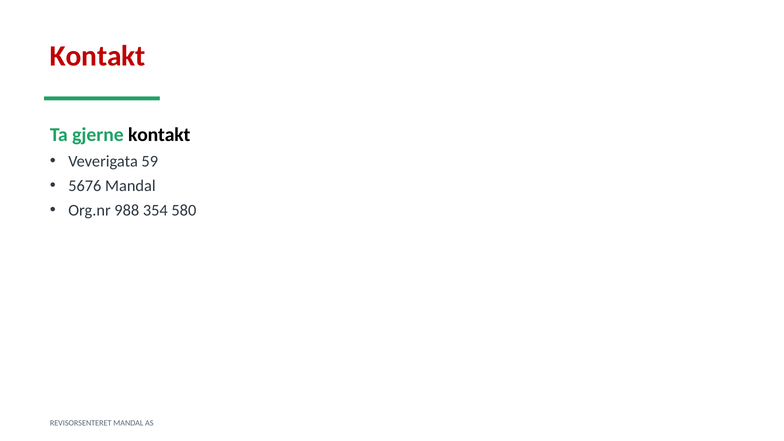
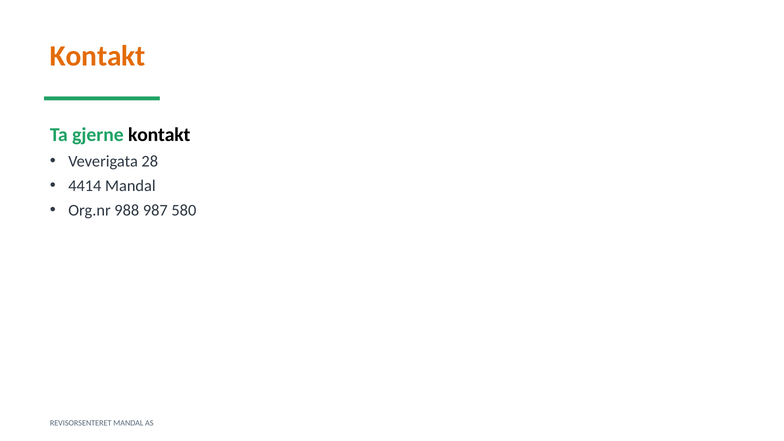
Kontakt at (98, 56) colour: red -> orange
59: 59 -> 28
5676: 5676 -> 4414
354: 354 -> 987
